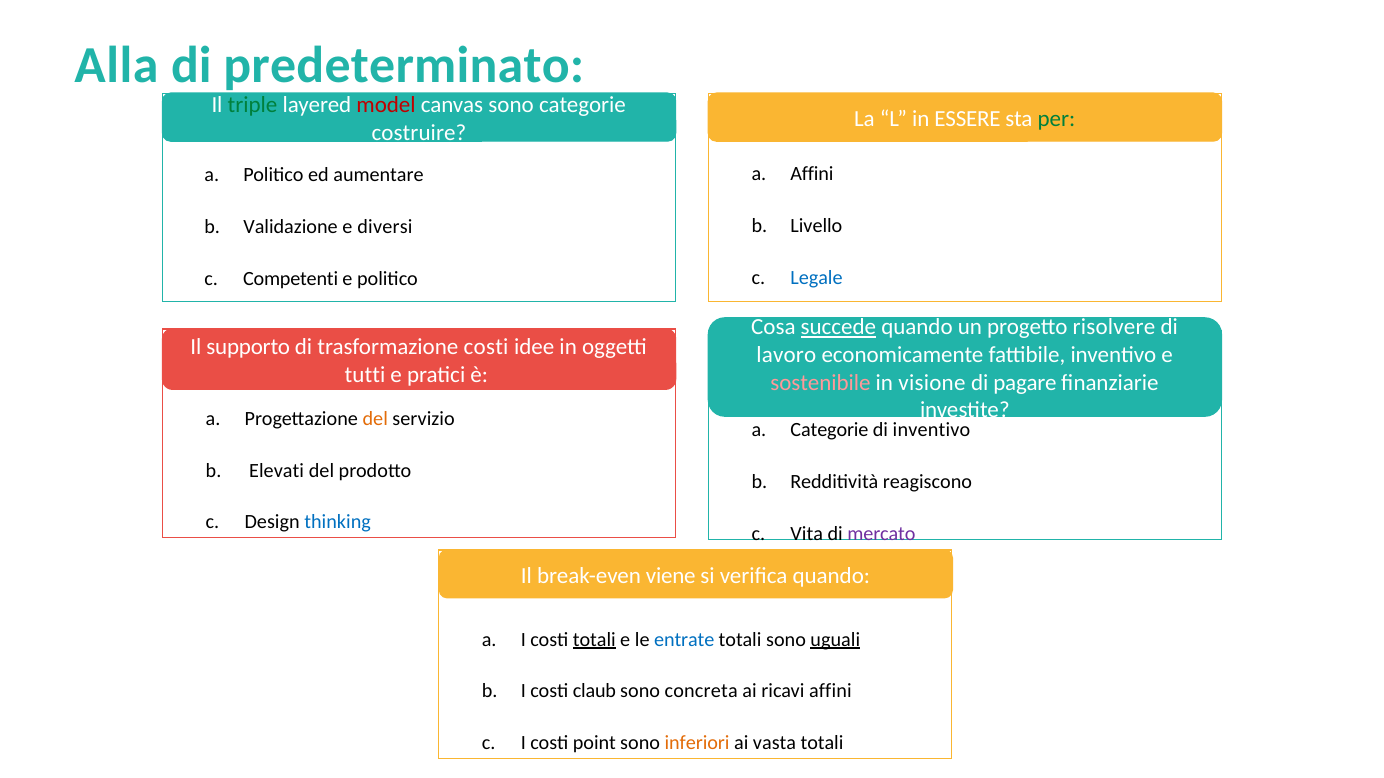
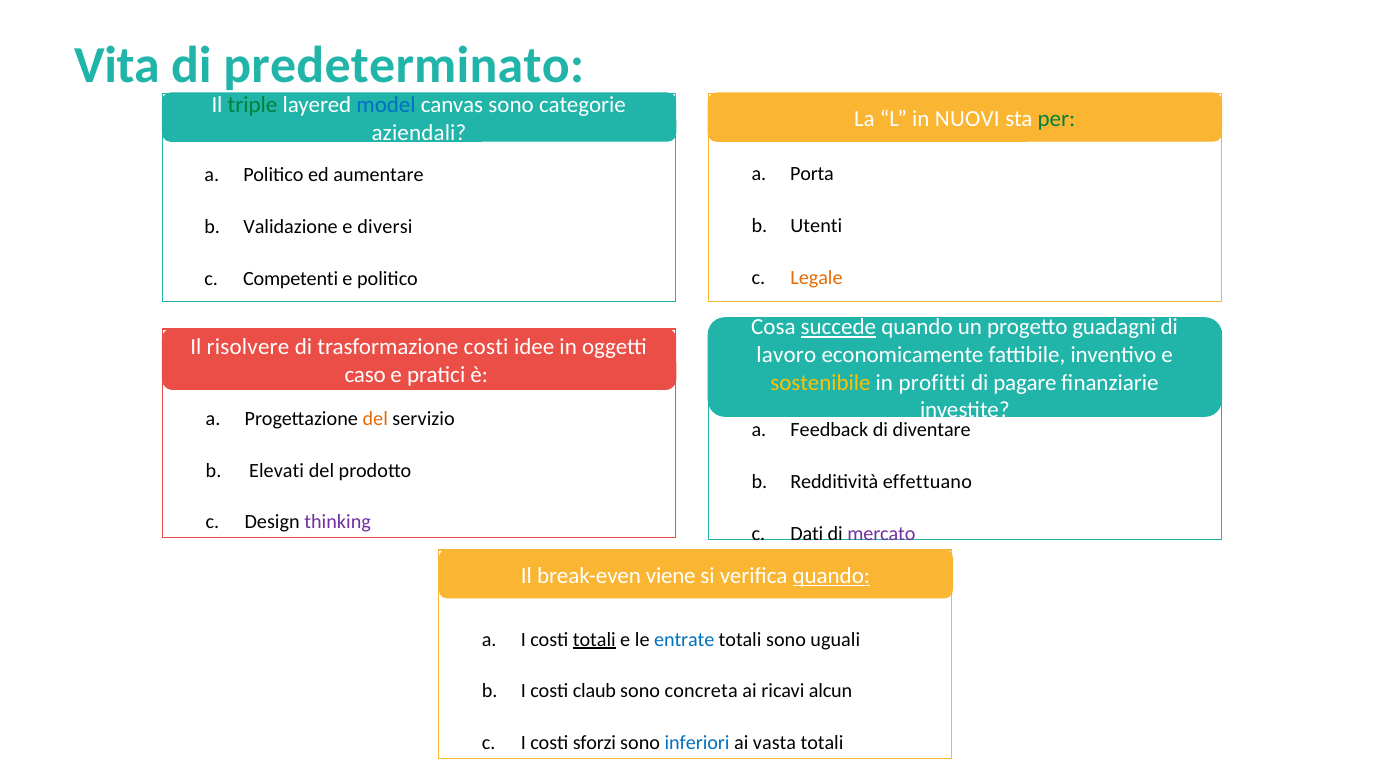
Alla: Alla -> Vita
model colour: red -> blue
ESSERE: ESSERE -> NUOVI
costruire: costruire -> aziendali
Affini at (812, 174): Affini -> Porta
Livello: Livello -> Utenti
Legale colour: blue -> orange
risolvere: risolvere -> guadagni
supporto: supporto -> risolvere
tutti: tutti -> caso
sostenibile colour: pink -> yellow
visione: visione -> profitti
Categorie at (829, 430): Categorie -> Feedback
di inventivo: inventivo -> diventare
reagiscono: reagiscono -> effettuano
thinking colour: blue -> purple
Vita: Vita -> Dati
quando at (831, 576) underline: none -> present
uguali underline: present -> none
ricavi affini: affini -> alcun
point: point -> sforzi
inferiori colour: orange -> blue
